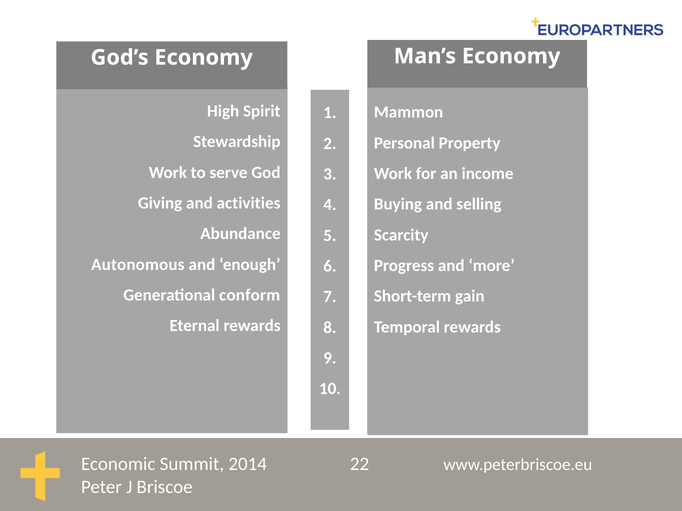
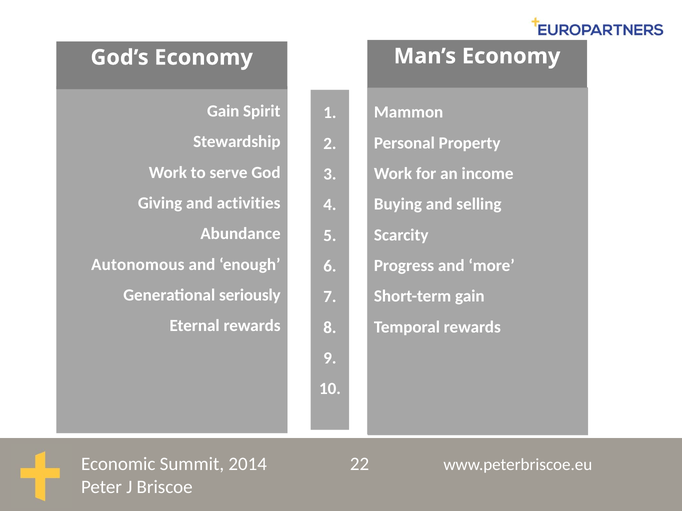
High at (223, 111): High -> Gain
conform: conform -> seriously
